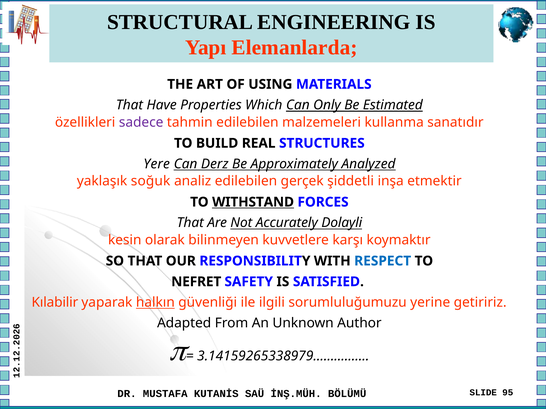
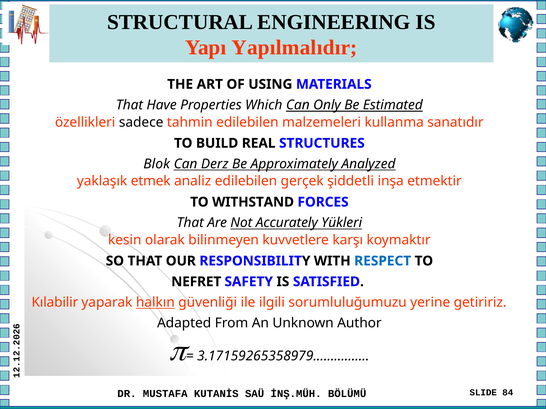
Elemanlarda: Elemanlarda -> Yapılmalıdır
sadece colour: purple -> black
Yere: Yere -> Blok
soğuk: soğuk -> etmek
WITHSTAND underline: present -> none
Dolayli: Dolayli -> Yükleri
3.14159265338979……………: 3.14159265338979…………… -> 3.17159265358979……………
95: 95 -> 84
